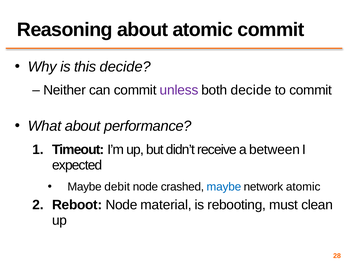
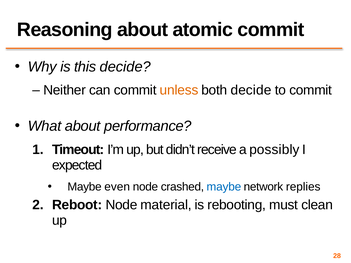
unless colour: purple -> orange
between: between -> possibly
debit: debit -> even
network atomic: atomic -> replies
